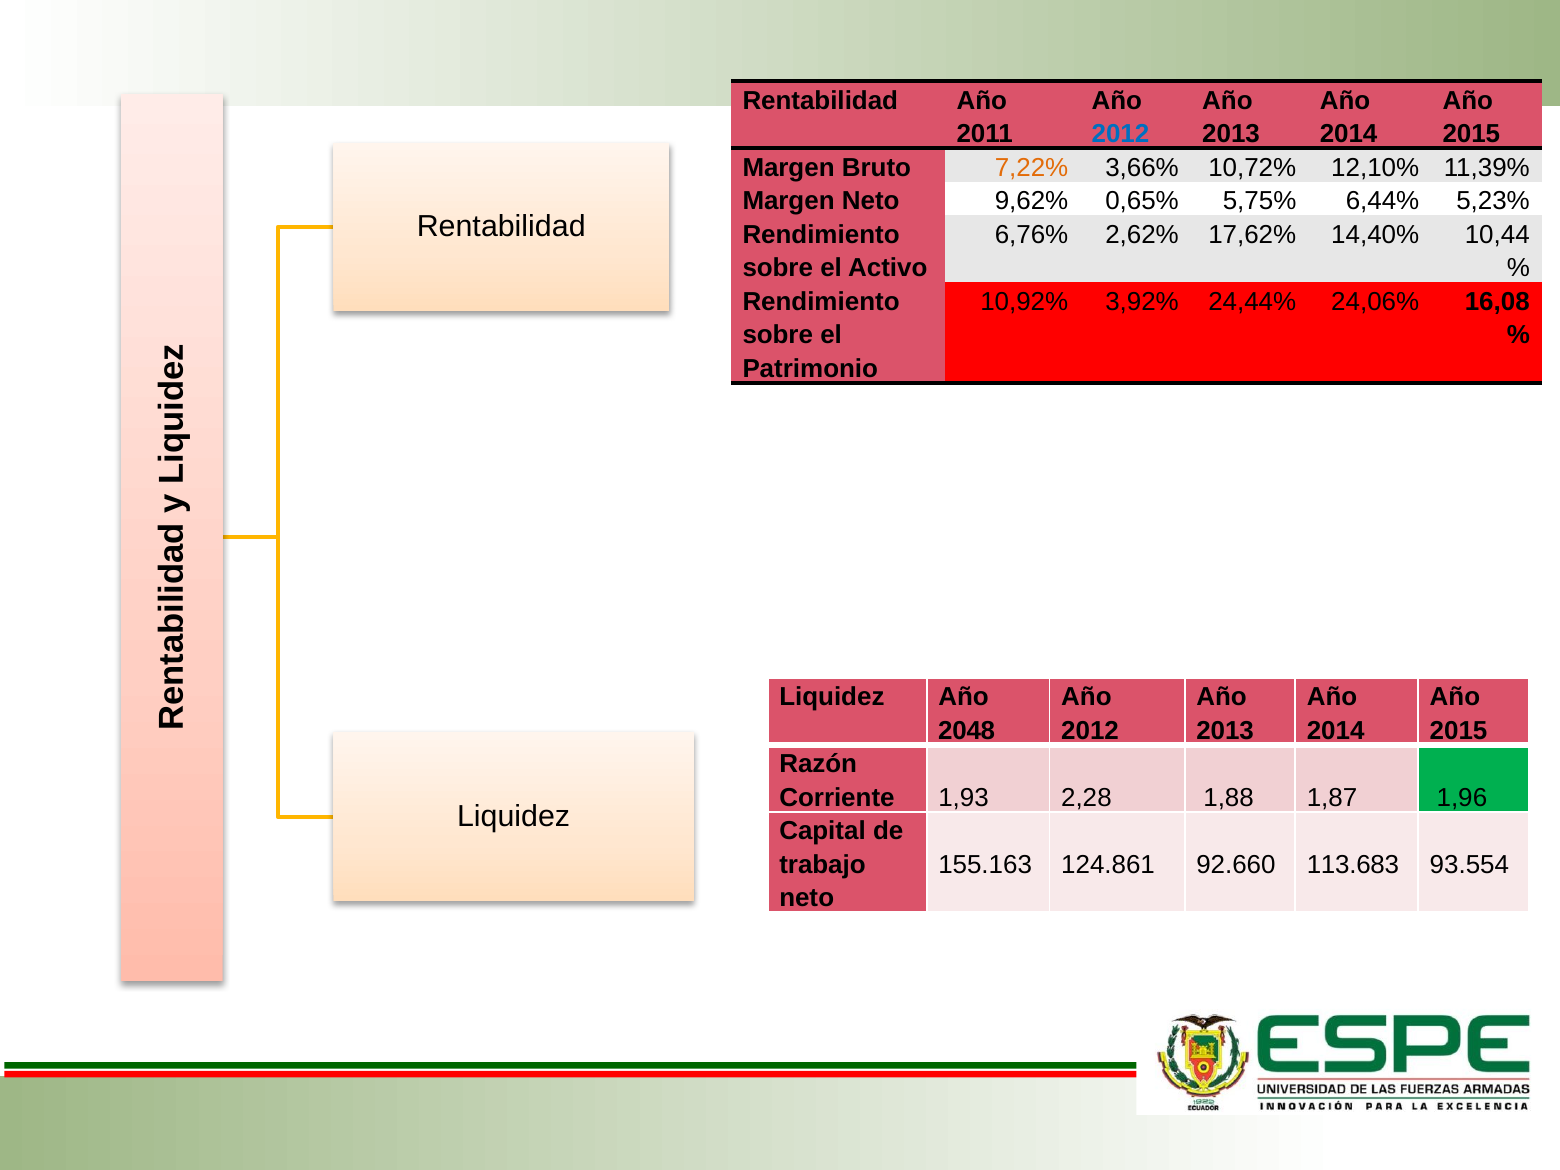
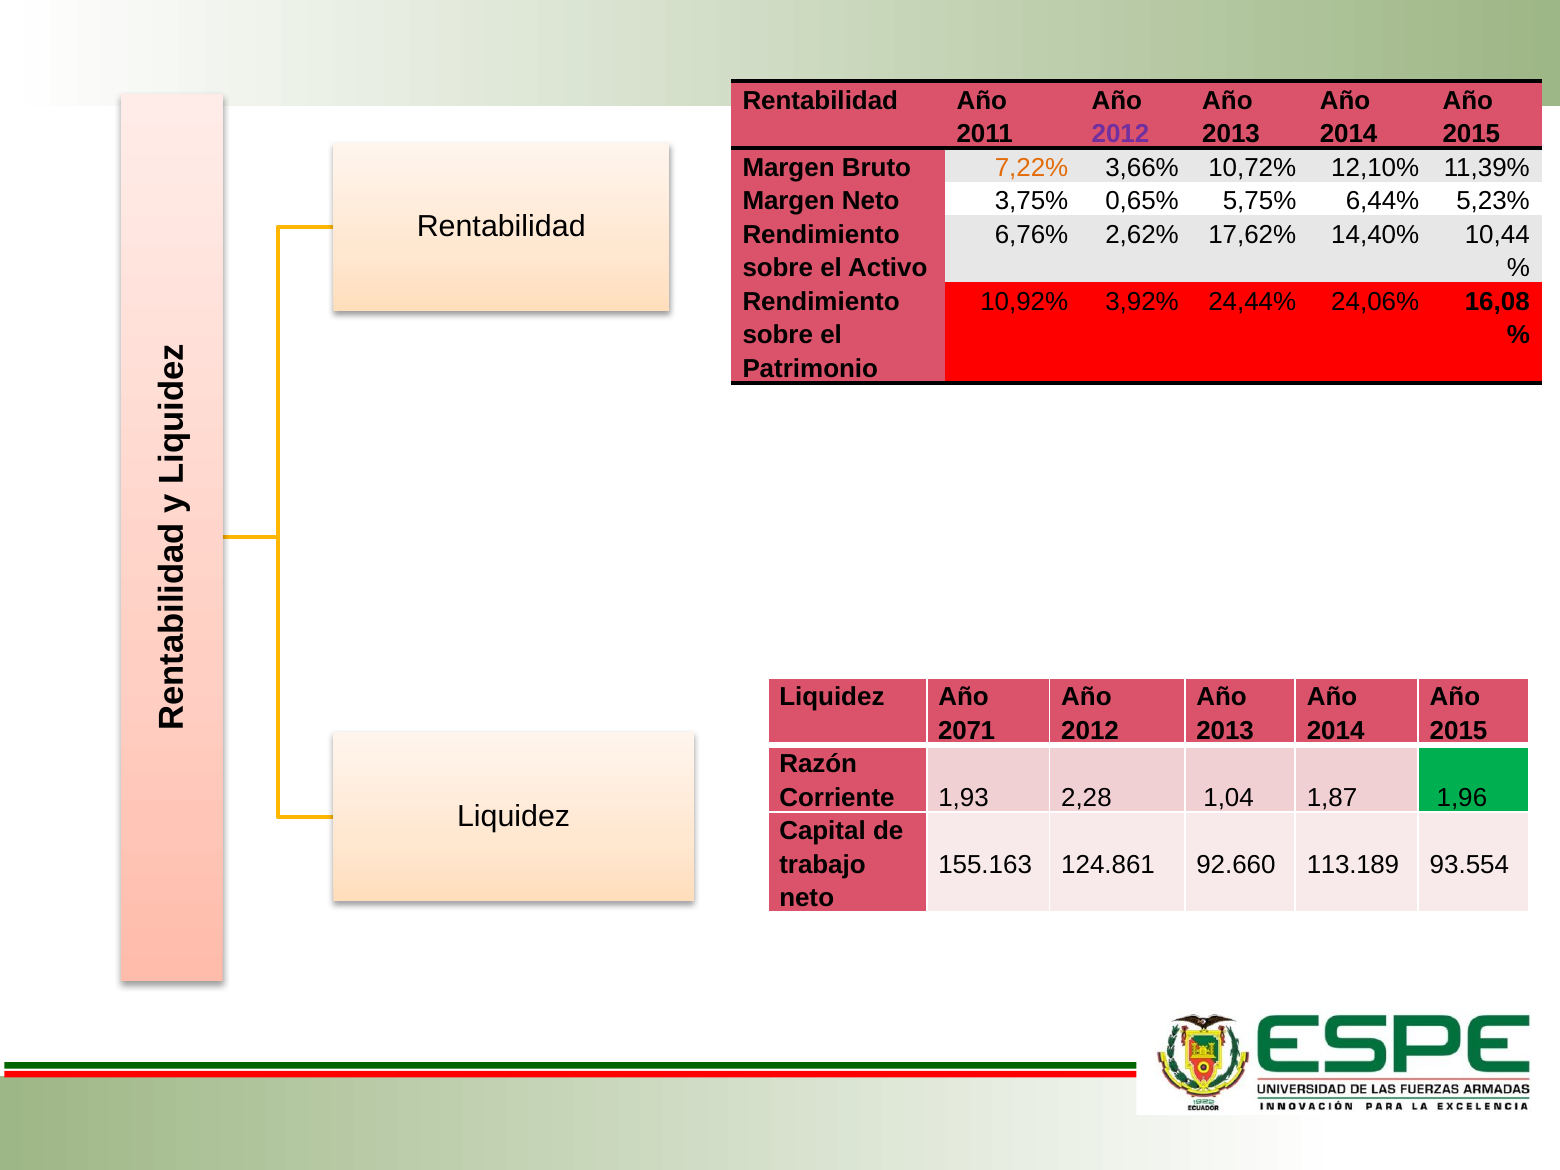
2012 at (1120, 134) colour: blue -> purple
9,62%: 9,62% -> 3,75%
2048: 2048 -> 2071
1,88: 1,88 -> 1,04
113.683: 113.683 -> 113.189
